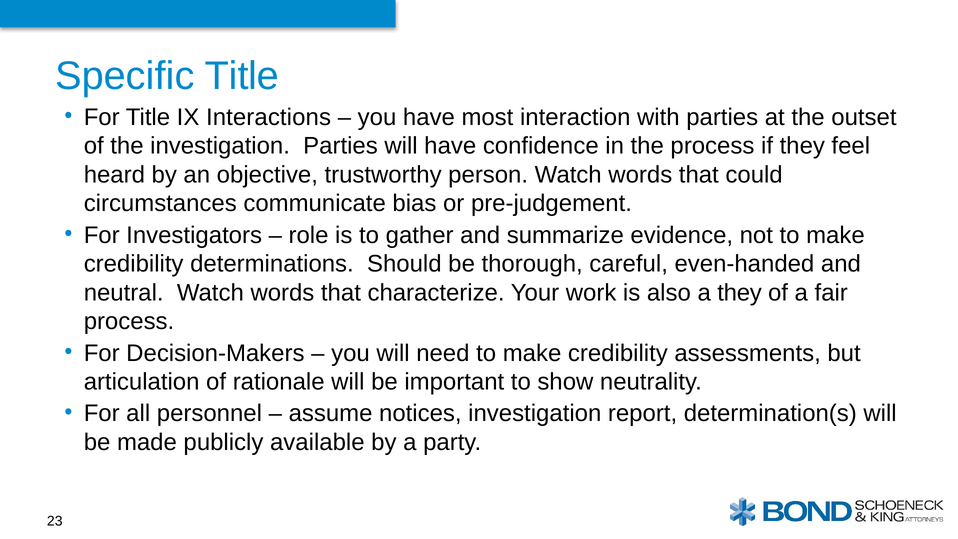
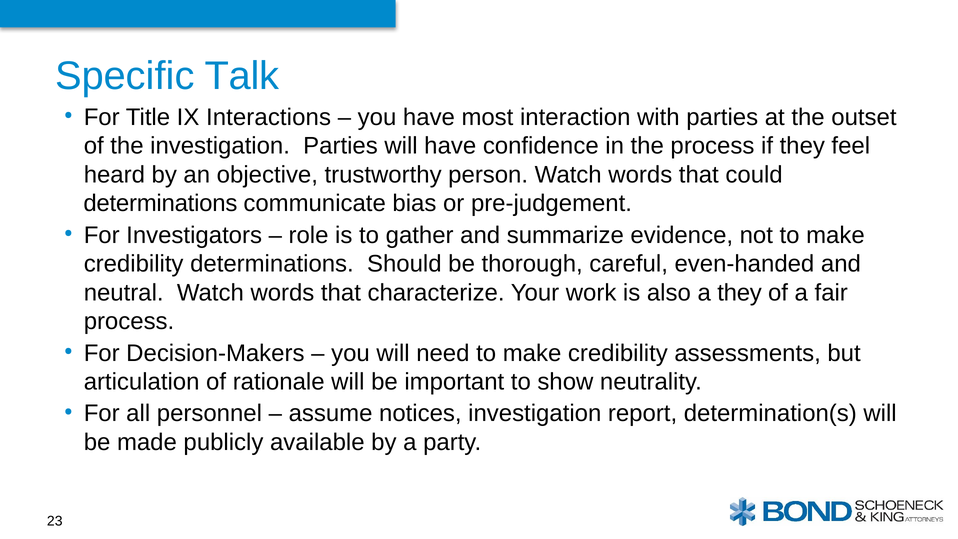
Specific Title: Title -> Talk
circumstances at (160, 203): circumstances -> determinations
